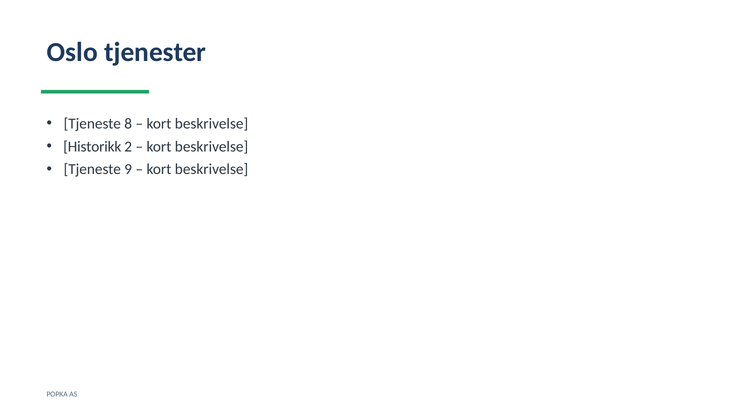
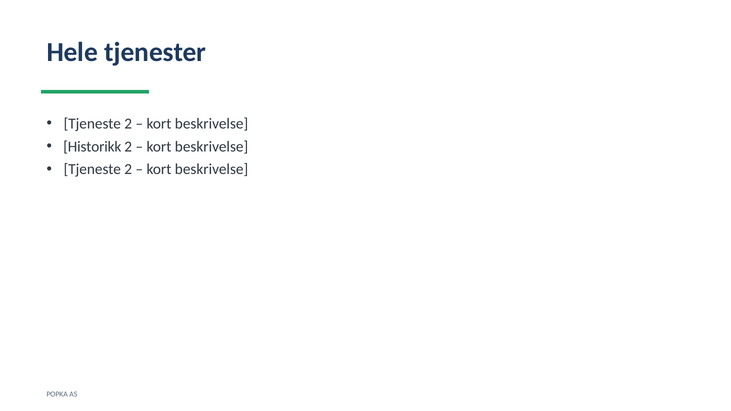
Oslo: Oslo -> Hele
8 at (128, 124): 8 -> 2
9 at (128, 170): 9 -> 2
